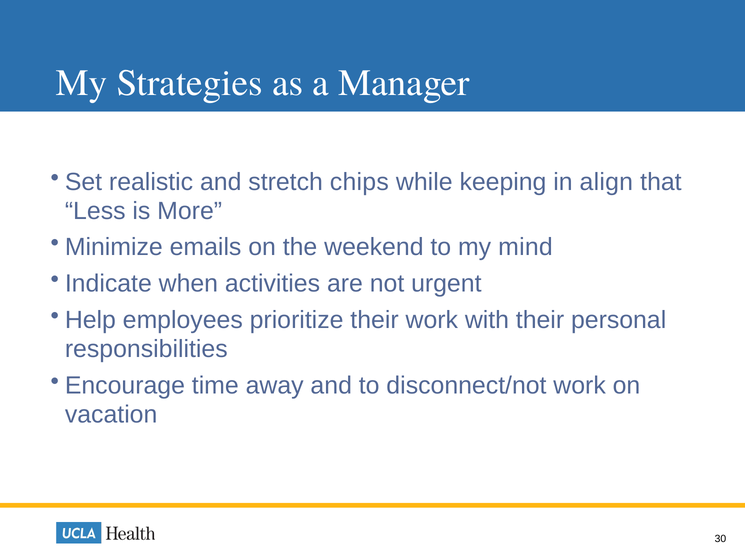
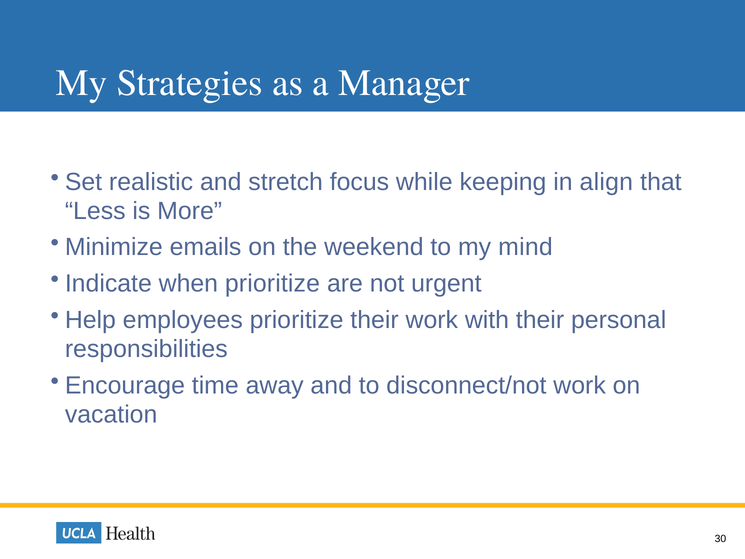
chips: chips -> focus
when activities: activities -> prioritize
